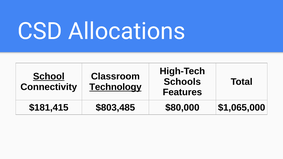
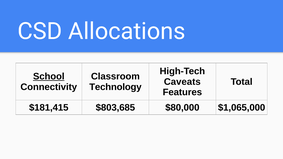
Schools: Schools -> Caveats
Technology underline: present -> none
$803,485: $803,485 -> $803,685
